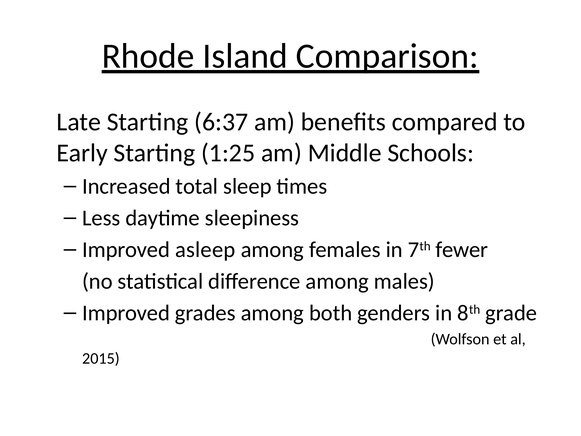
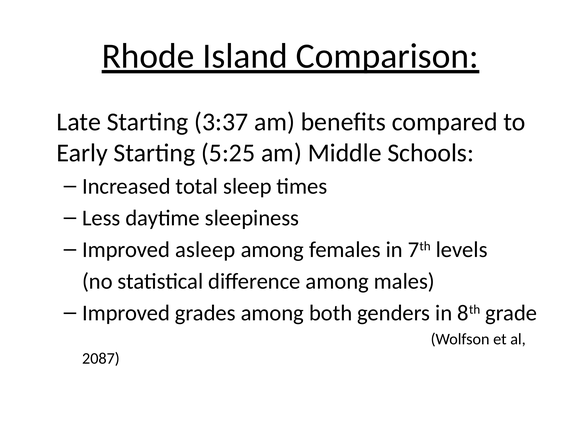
6:37: 6:37 -> 3:37
1:25: 1:25 -> 5:25
fewer: fewer -> levels
2015: 2015 -> 2087
